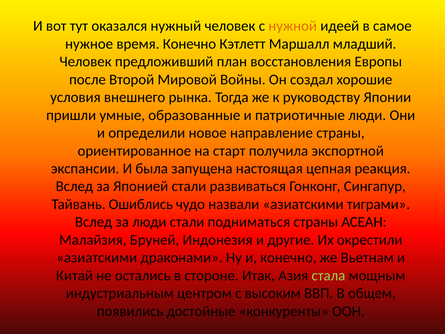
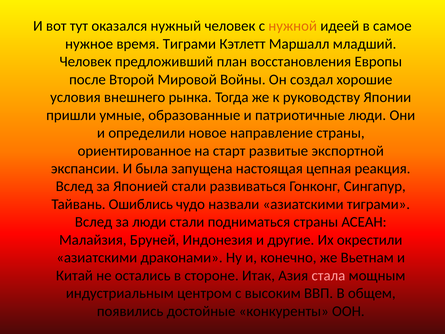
время Конечно: Конечно -> Тиграми
получила: получила -> развитые
стала colour: light green -> pink
